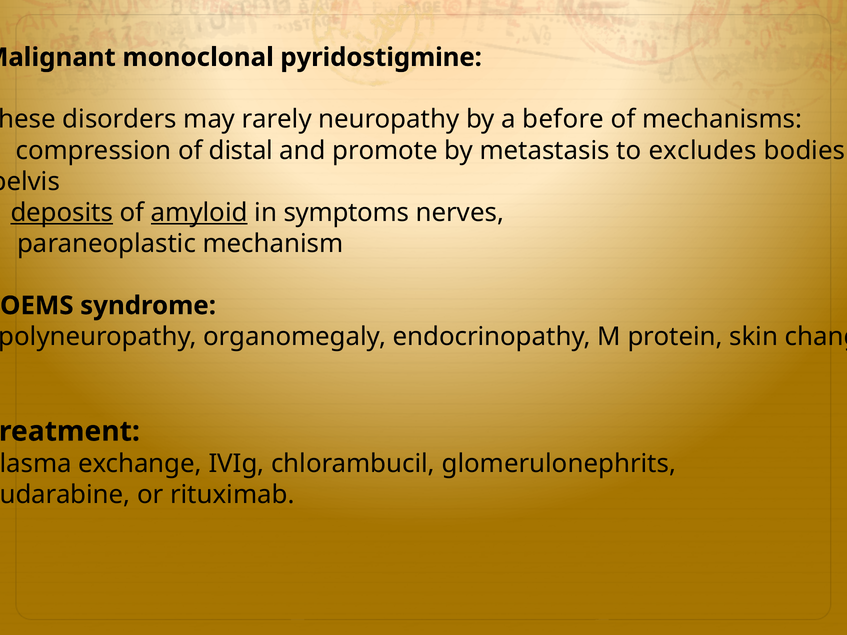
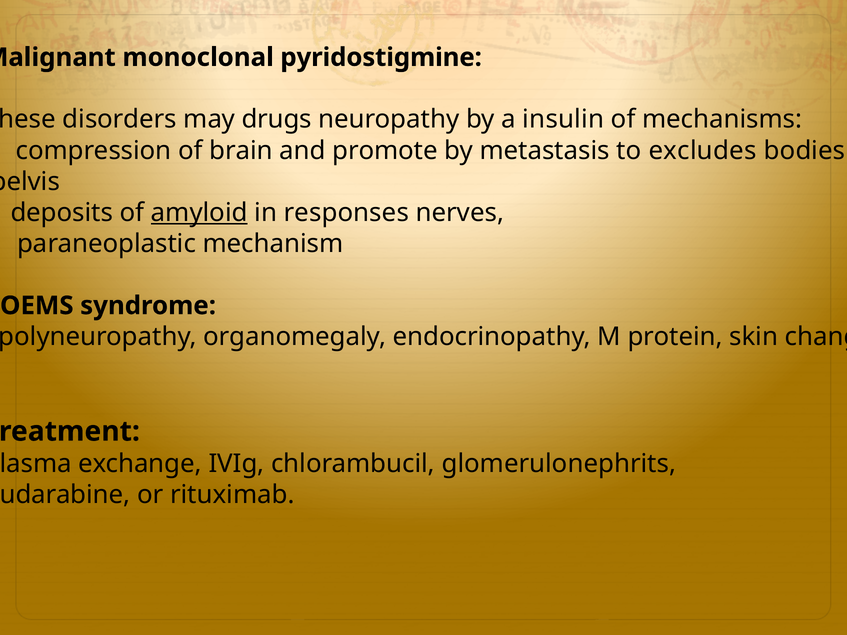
rarely: rarely -> drugs
before: before -> insulin
distal: distal -> brain
deposits underline: present -> none
symptoms: symptoms -> responses
